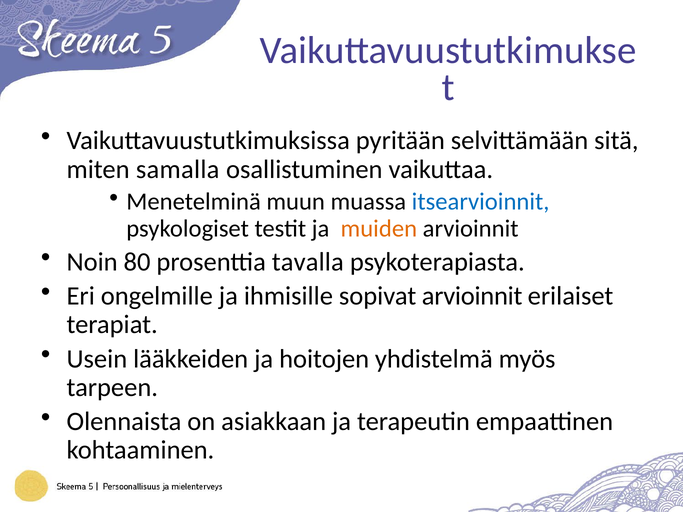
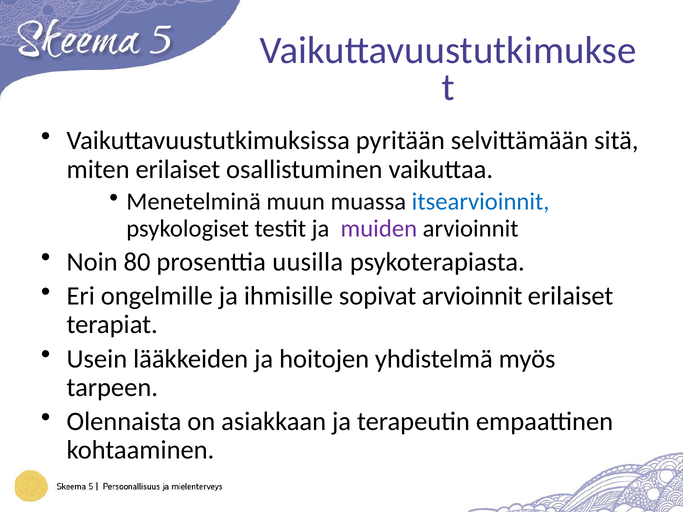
miten samalla: samalla -> erilaiset
muiden colour: orange -> purple
tavalla: tavalla -> uusilla
